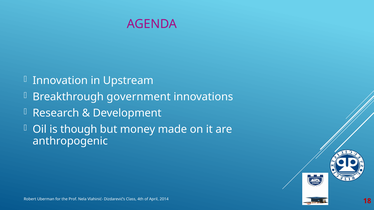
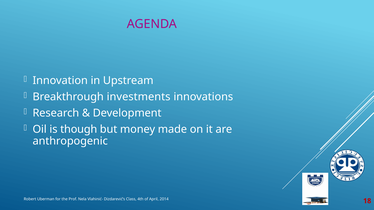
government: government -> investments
